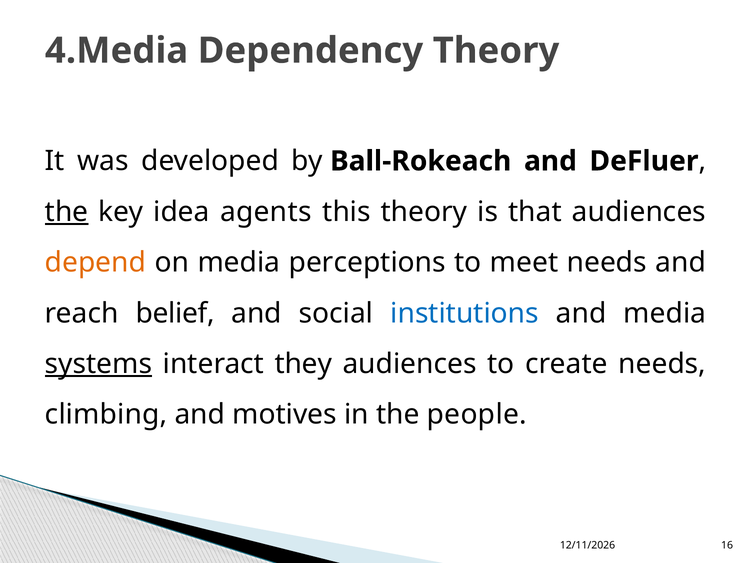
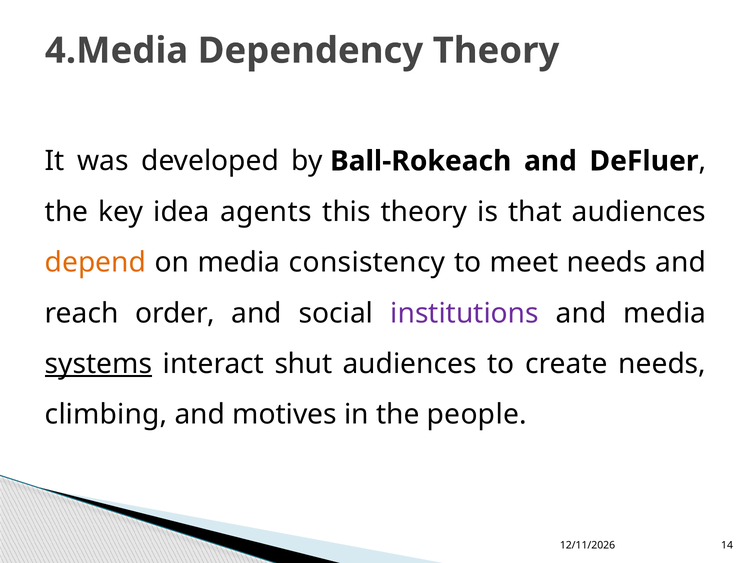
the at (67, 212) underline: present -> none
perceptions: perceptions -> consistency
belief: belief -> order
institutions colour: blue -> purple
they: they -> shut
16: 16 -> 14
